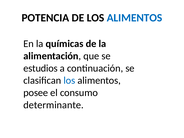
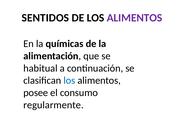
POTENCIA: POTENCIA -> SENTIDOS
ALIMENTOS at (135, 18) colour: blue -> purple
estudios: estudios -> habitual
determinante: determinante -> regularmente
